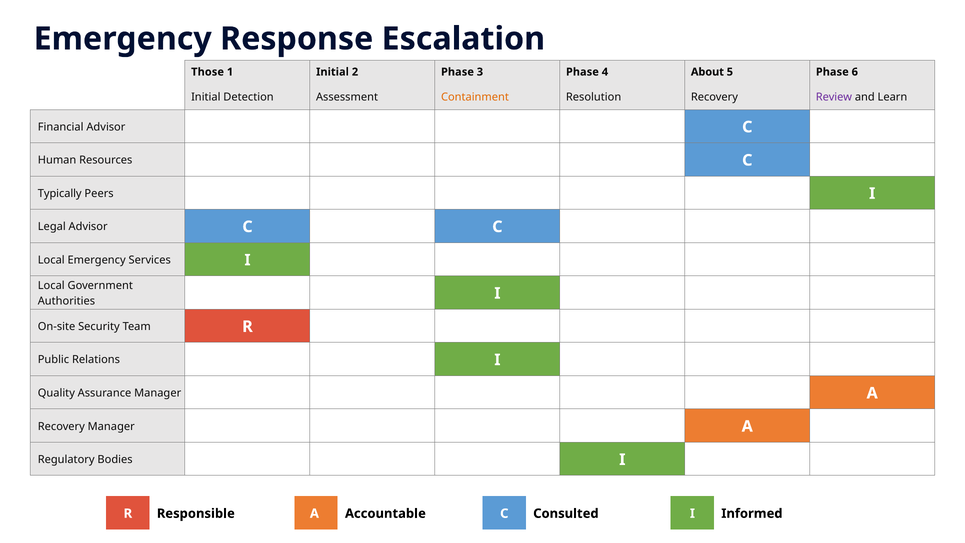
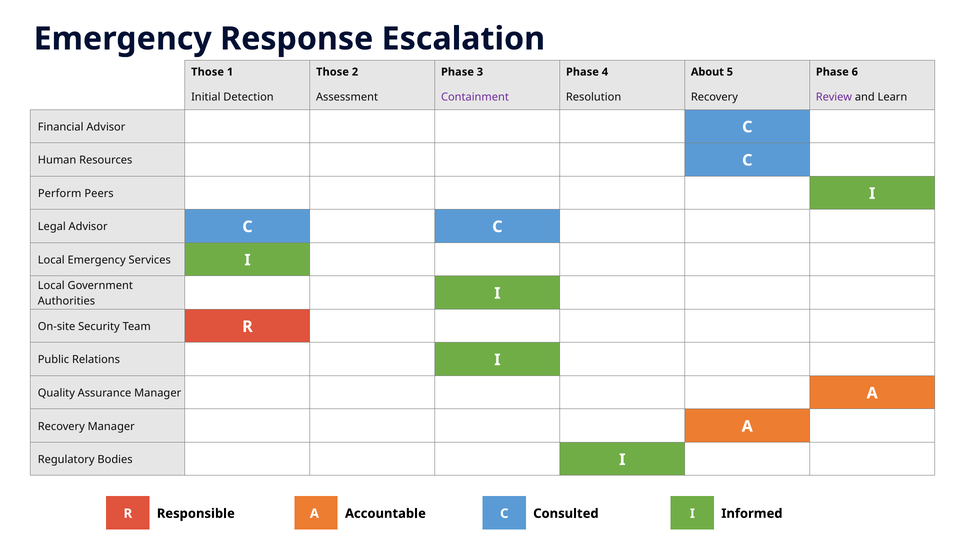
1 Initial: Initial -> Those
Containment colour: orange -> purple
Typically: Typically -> Perform
